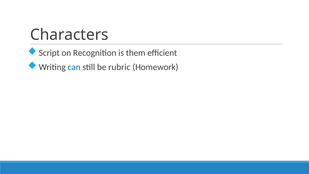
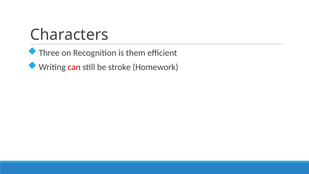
Script: Script -> Three
can colour: blue -> red
rubric: rubric -> stroke
